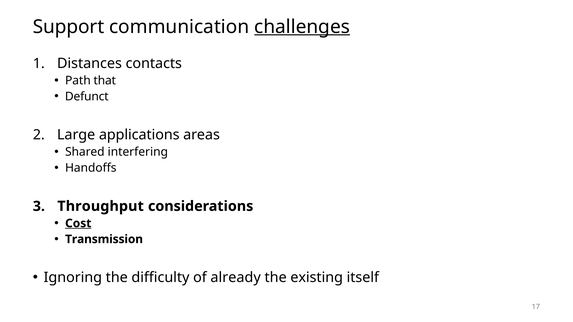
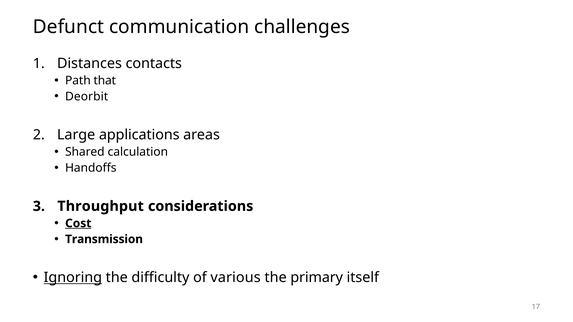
Support: Support -> Defunct
challenges underline: present -> none
Defunct: Defunct -> Deorbit
interfering: interfering -> calculation
Ignoring underline: none -> present
already: already -> various
existing: existing -> primary
